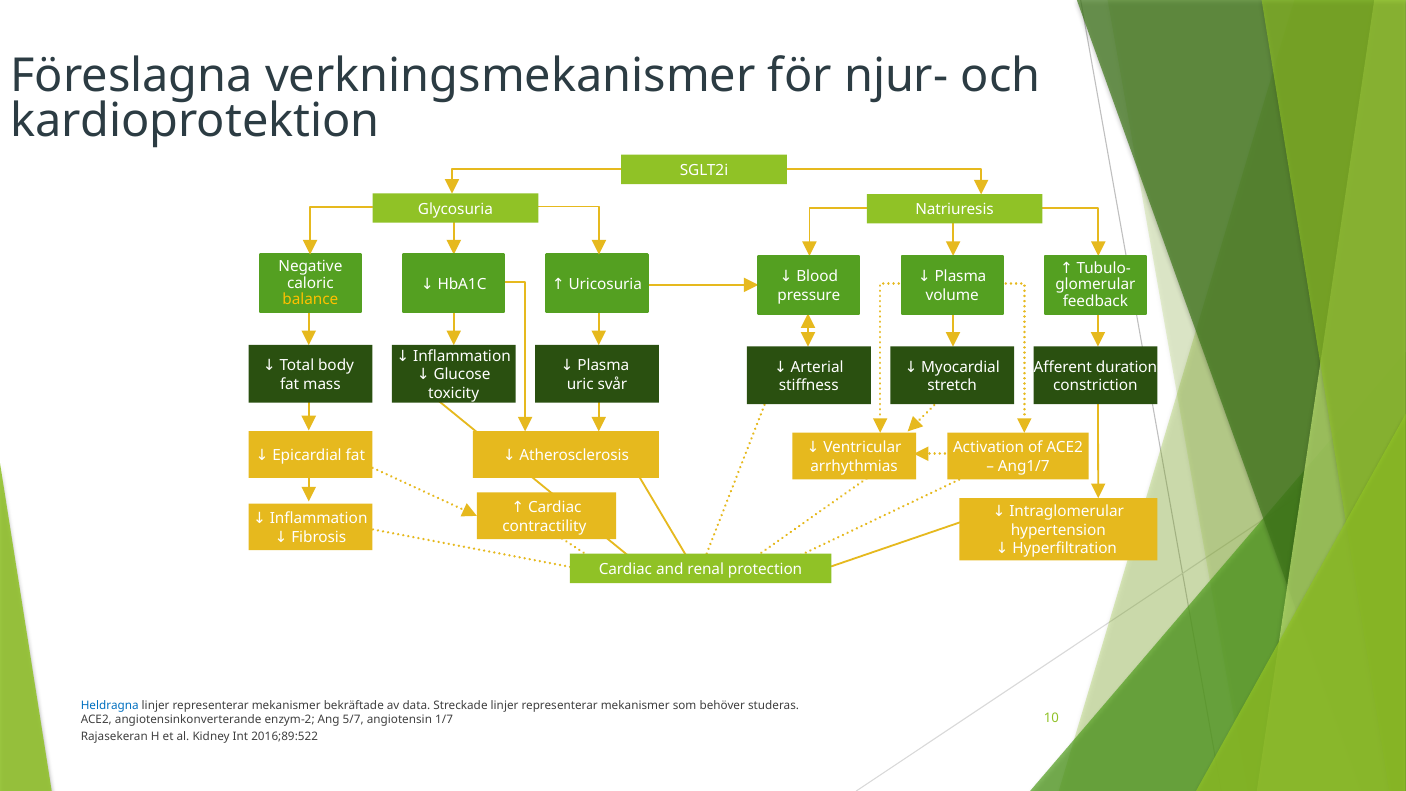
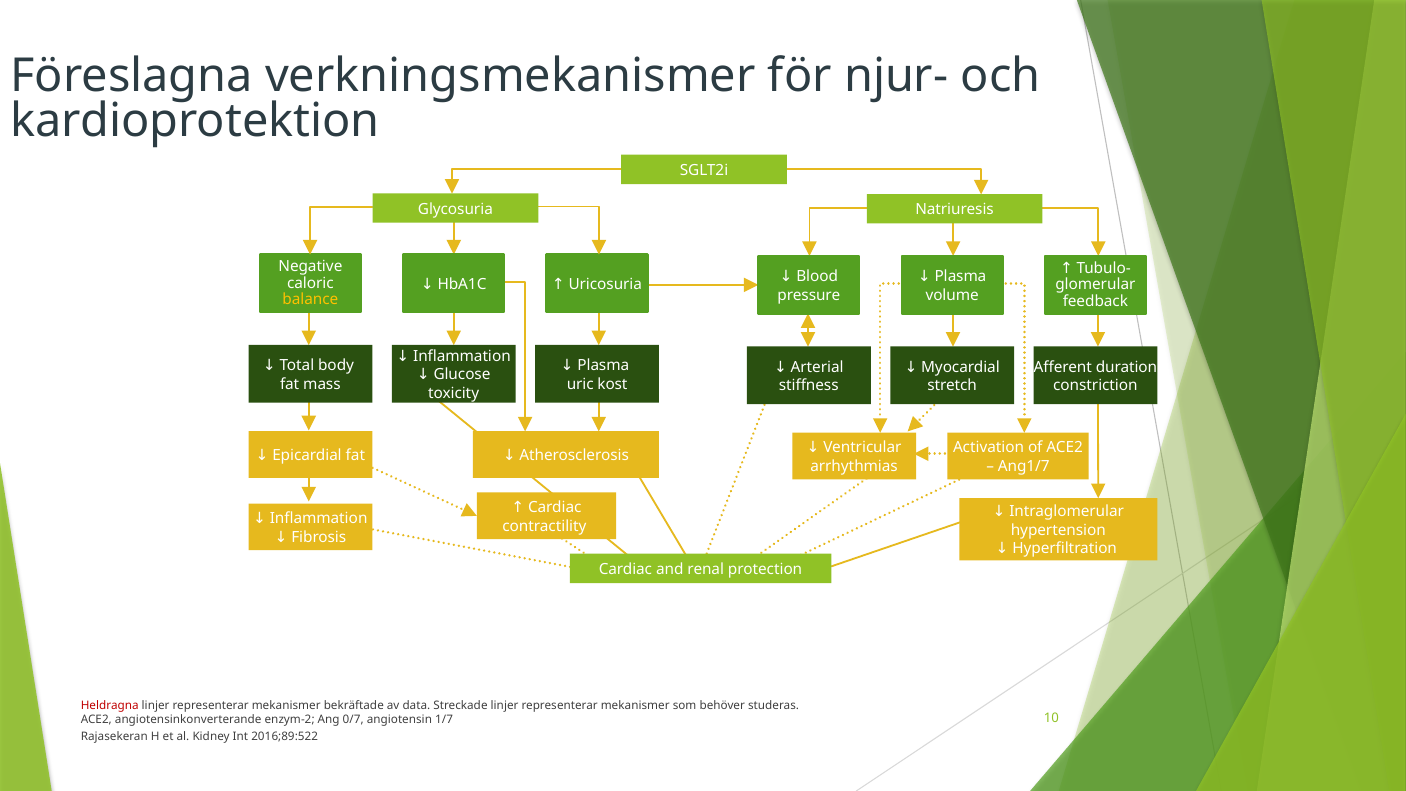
svår: svår -> kost
Heldragna colour: blue -> red
5/7: 5/7 -> 0/7
